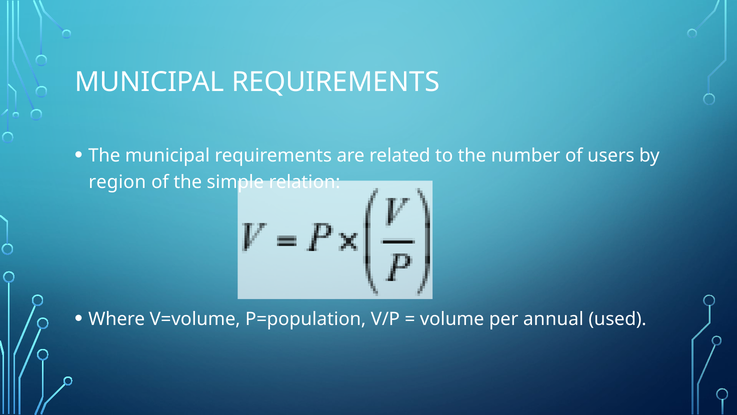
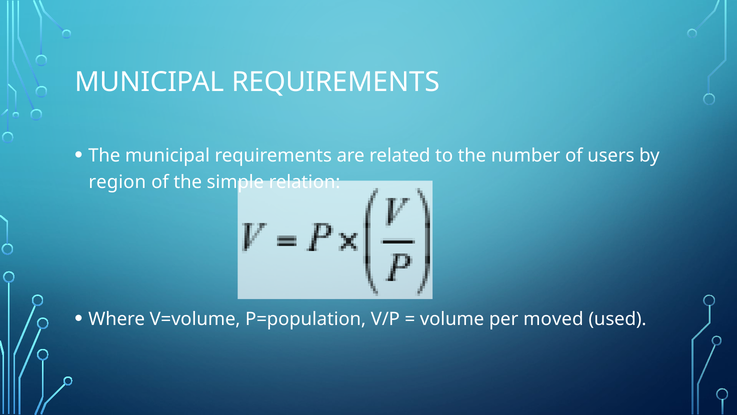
annual: annual -> moved
